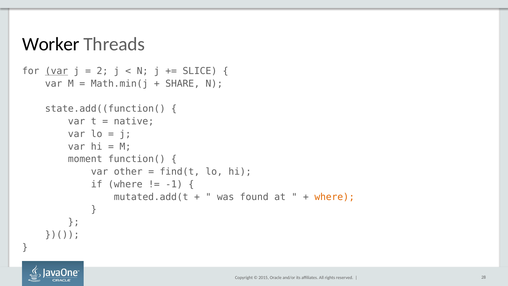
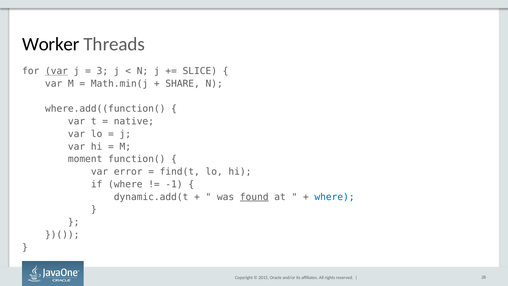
2: 2 -> 3
state.add((function(: state.add((function( -> where.add((function(
other: other -> error
mutated.add(t: mutated.add(t -> dynamic.add(t
found underline: none -> present
where at (335, 197) colour: orange -> blue
